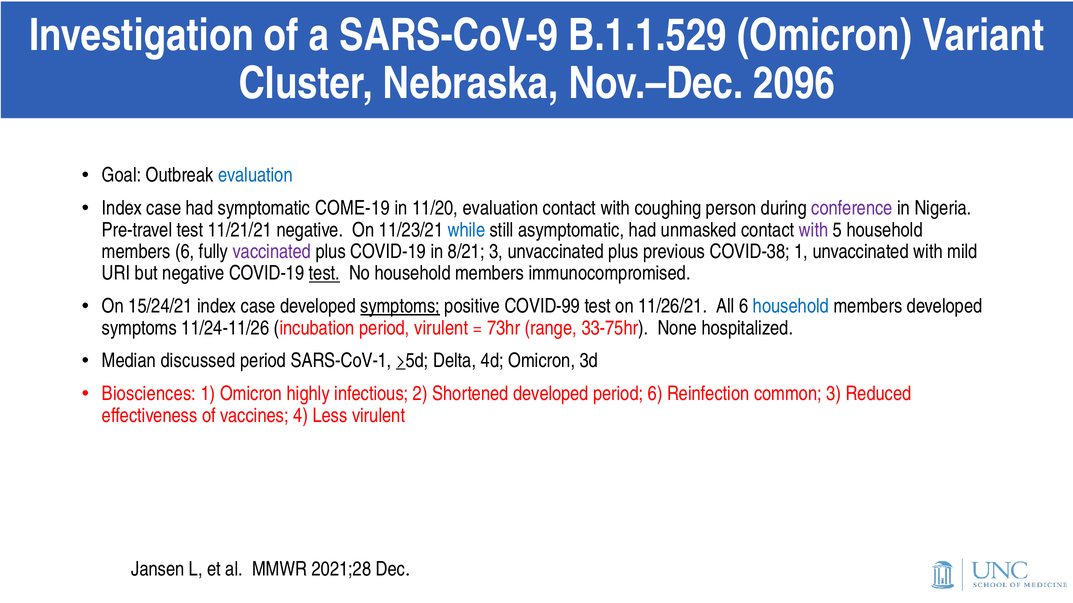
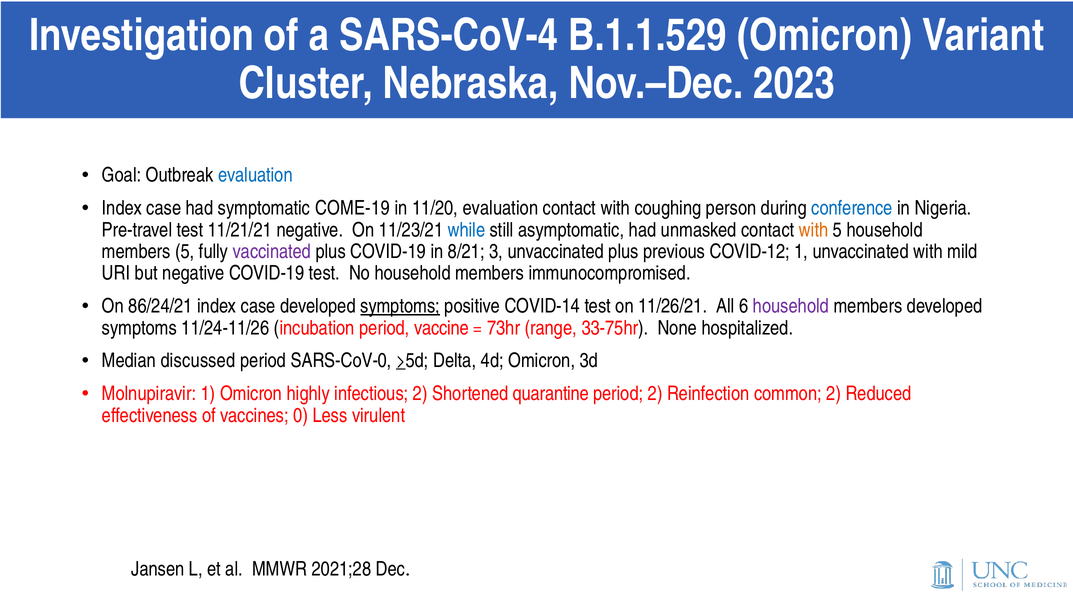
SARS-CoV-9: SARS-CoV-9 -> SARS-CoV-4
2096: 2096 -> 2023
conference colour: purple -> blue
with at (814, 230) colour: purple -> orange
members 6: 6 -> 5
COVID-38: COVID-38 -> COVID-12
test at (324, 274) underline: present -> none
15/24/21: 15/24/21 -> 86/24/21
COVID-99: COVID-99 -> COVID-14
household at (791, 306) colour: blue -> purple
period virulent: virulent -> vaccine
SARS-CoV-1: SARS-CoV-1 -> SARS-CoV-0
Biosciences: Biosciences -> Molnupiravir
Shortened developed: developed -> quarantine
period 6: 6 -> 2
common 3: 3 -> 2
4: 4 -> 0
